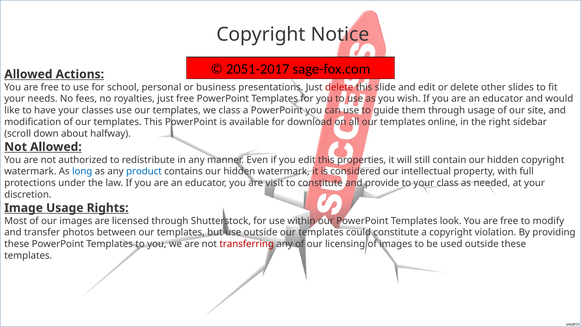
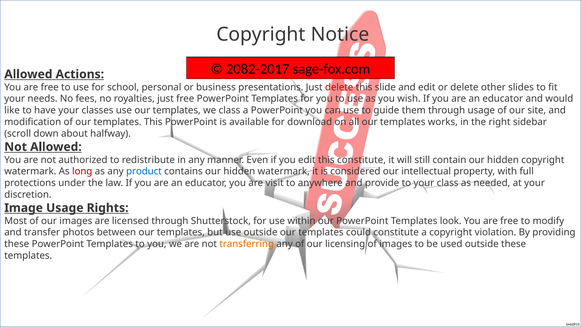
2051-2017: 2051-2017 -> 2082-2017
online: online -> works
this properties: properties -> constitute
long colour: blue -> red
to constitute: constitute -> anywhere
transferring colour: red -> orange
